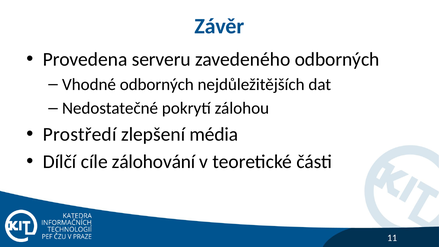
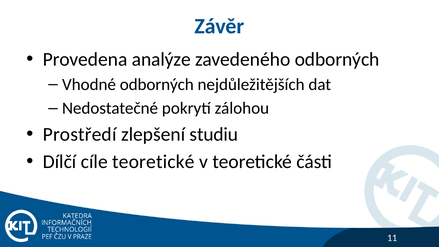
serveru: serveru -> analýze
média: média -> studiu
cíle zálohování: zálohování -> teoretické
